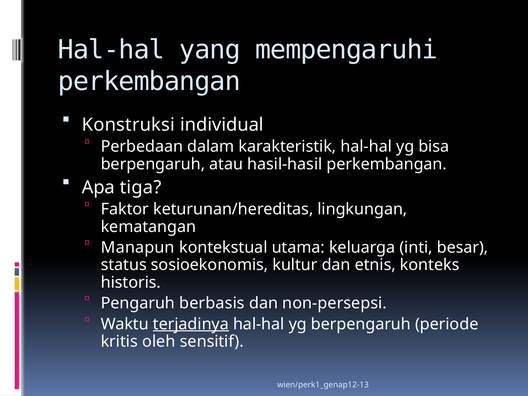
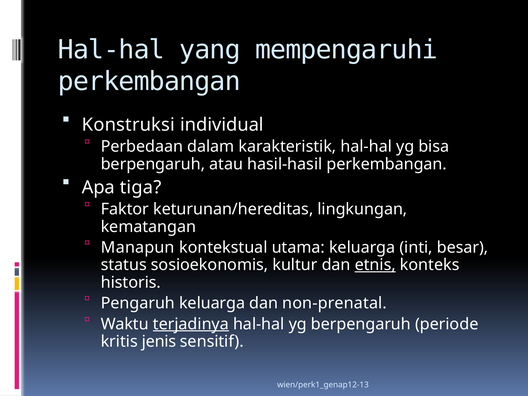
etnis underline: none -> present
Pengaruh berbasis: berbasis -> keluarga
non-persepsi: non-persepsi -> non-prenatal
oleh: oleh -> jenis
